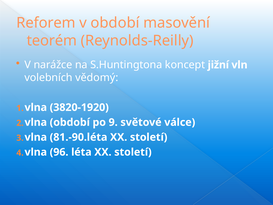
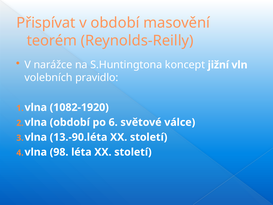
Reforem: Reforem -> Přispívat
vědomý: vědomý -> pravidlo
3820-1920: 3820-1920 -> 1082-1920
9: 9 -> 6
81.-90.léta: 81.-90.léta -> 13.-90.léta
96: 96 -> 98
